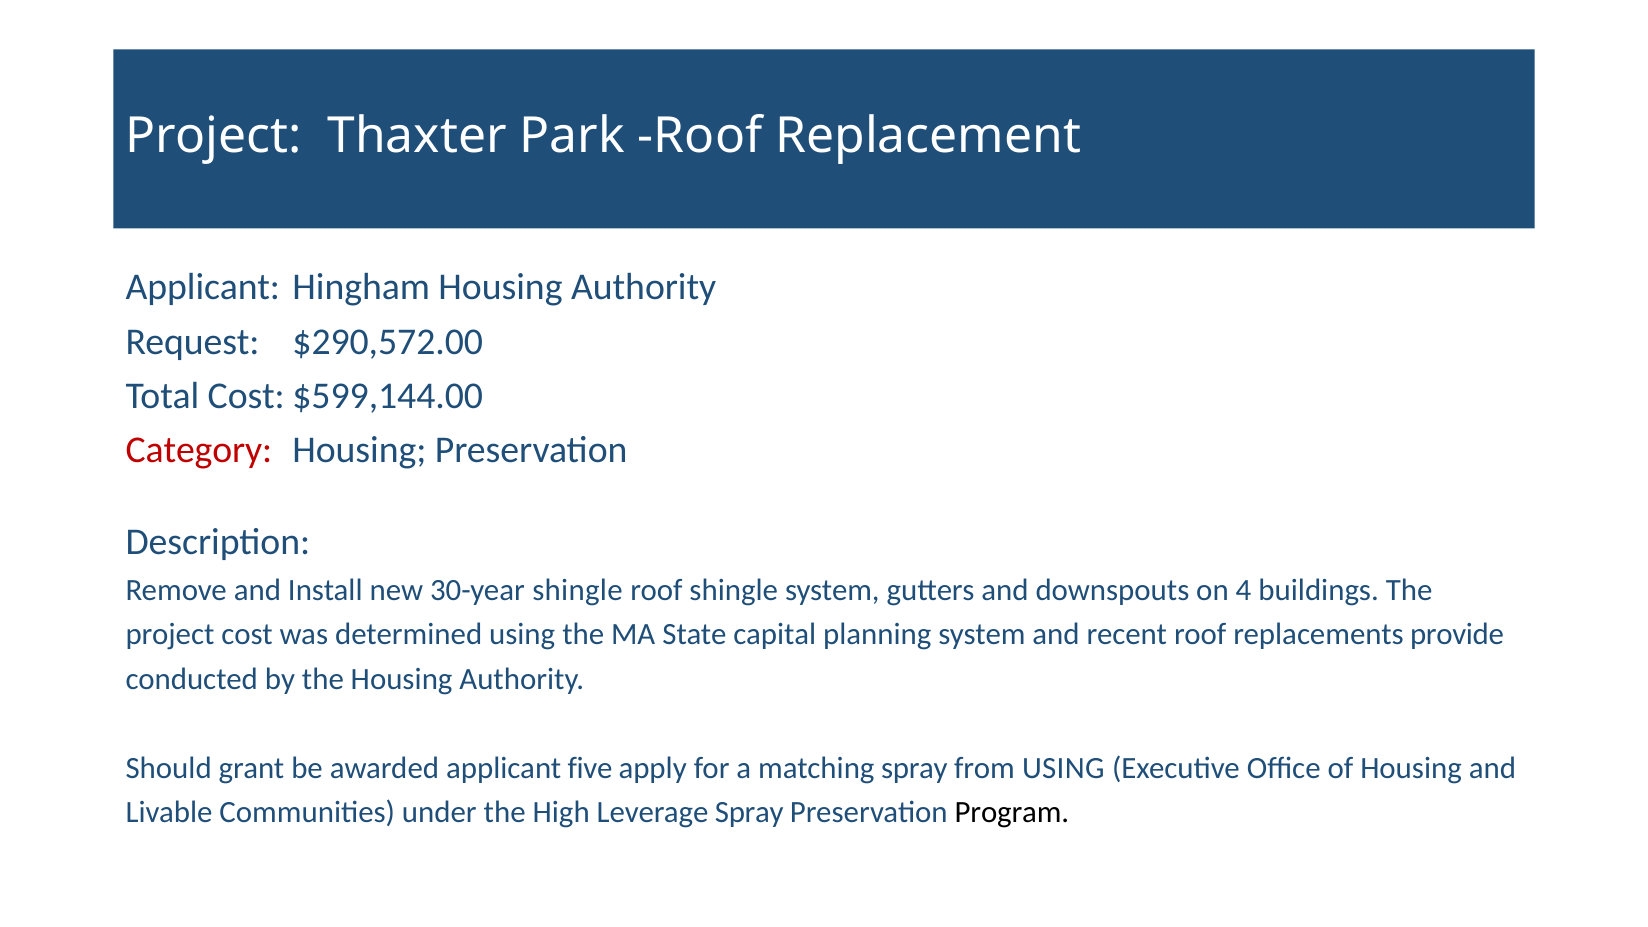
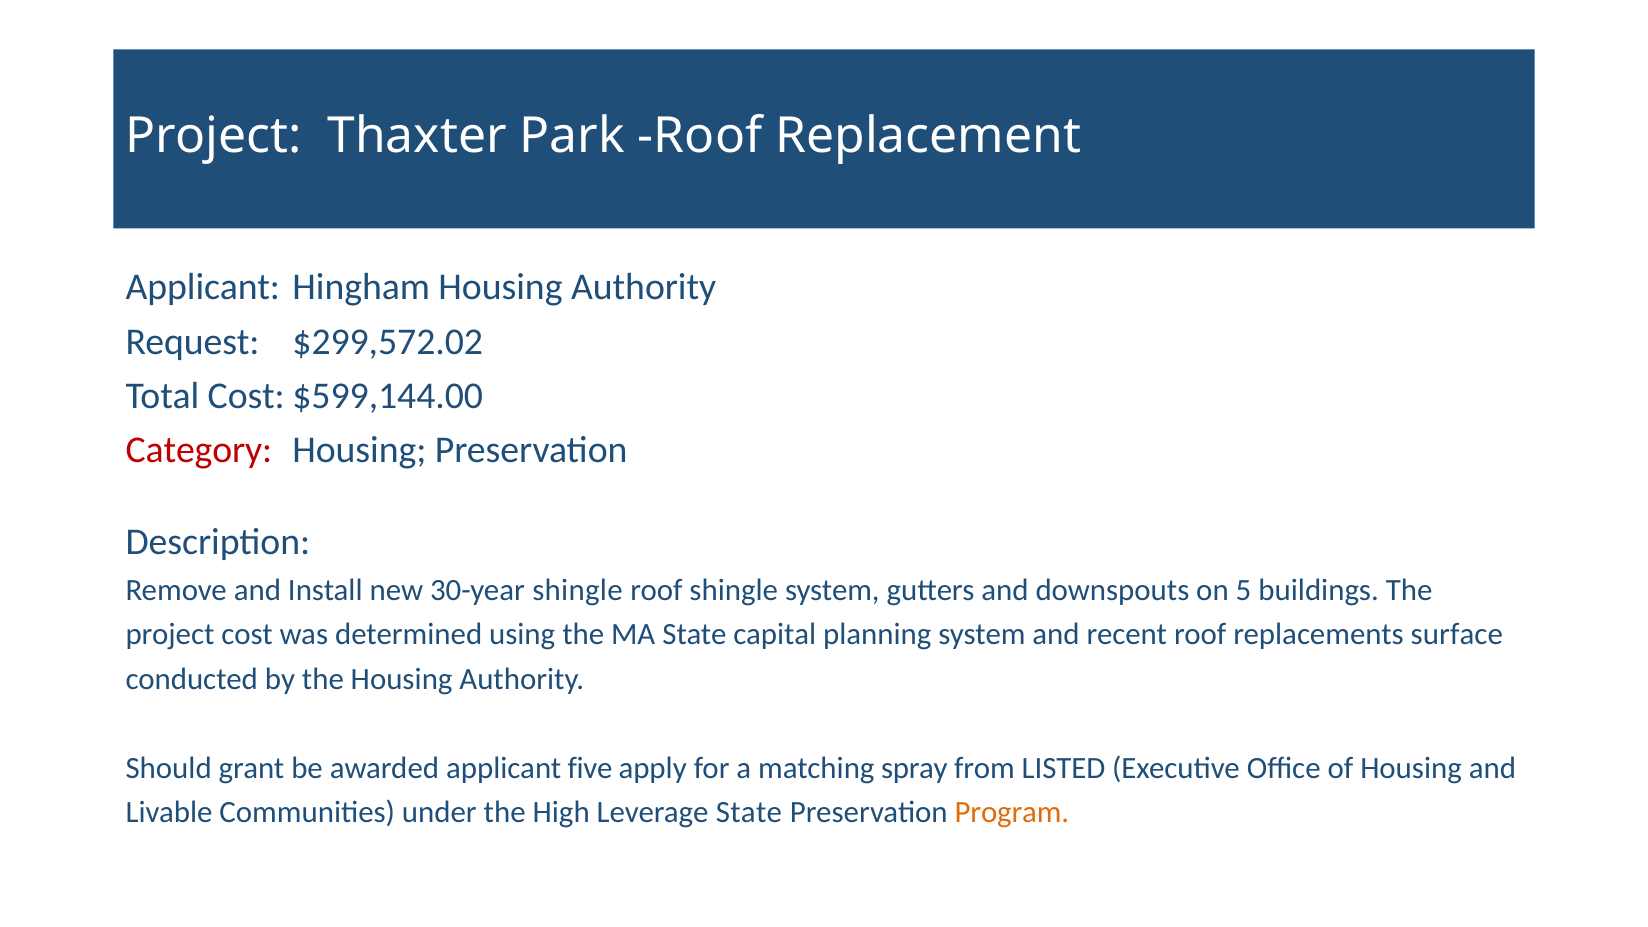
$290,572.00: $290,572.00 -> $299,572.02
4: 4 -> 5
provide: provide -> surface
from USING: USING -> LISTED
Leverage Spray: Spray -> State
Program colour: black -> orange
